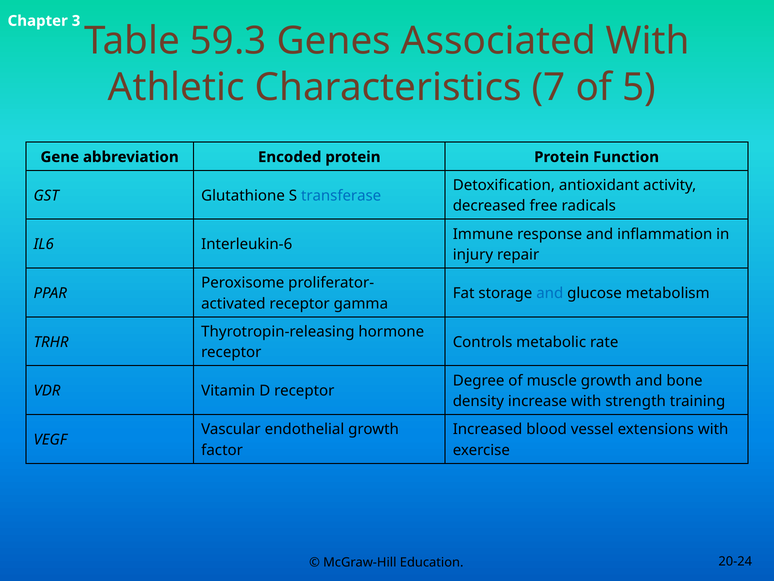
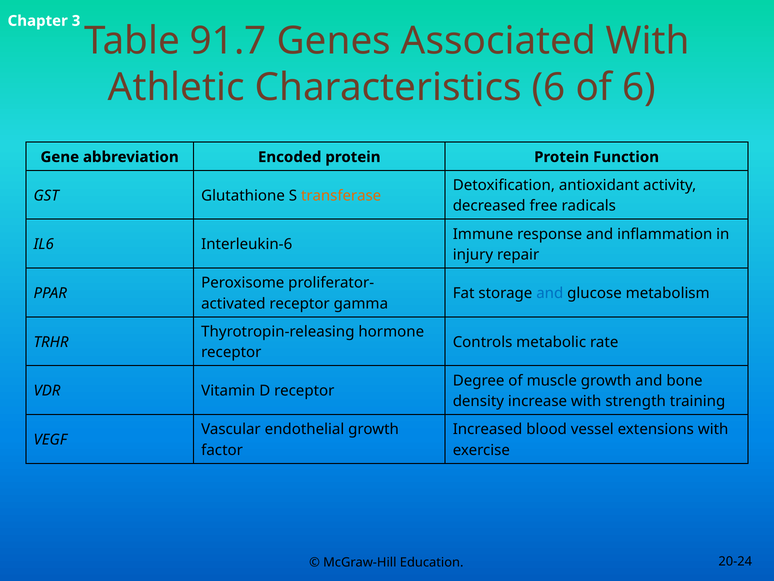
59.3: 59.3 -> 91.7
Characteristics 7: 7 -> 6
of 5: 5 -> 6
transferase colour: blue -> orange
